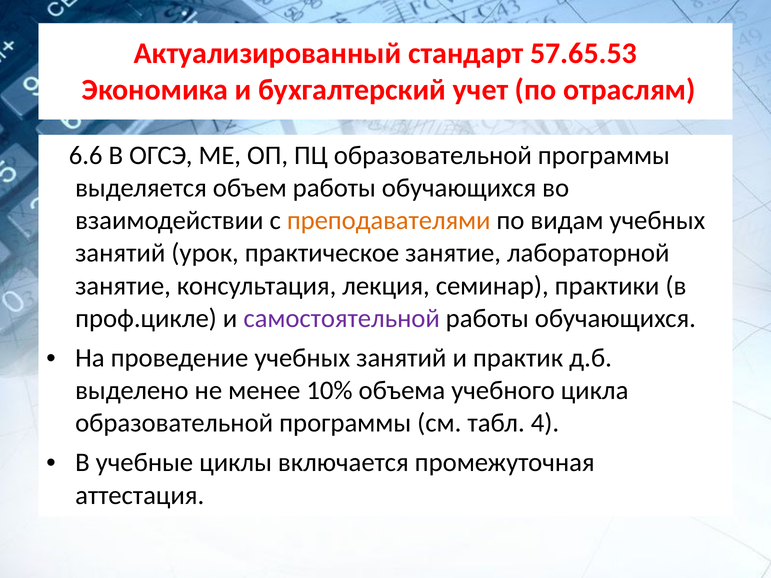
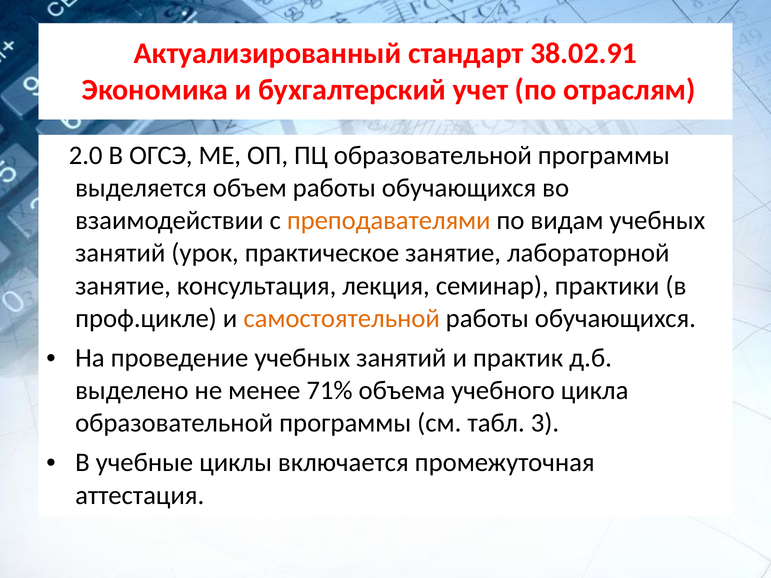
57.65.53: 57.65.53 -> 38.02.91
6.6: 6.6 -> 2.0
самостоятельной colour: purple -> orange
10%: 10% -> 71%
4: 4 -> 3
